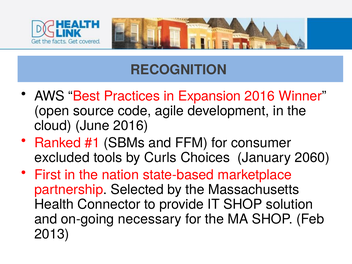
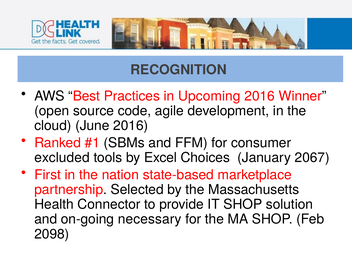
Expansion: Expansion -> Upcoming
Curls: Curls -> Excel
2060: 2060 -> 2067
2013: 2013 -> 2098
